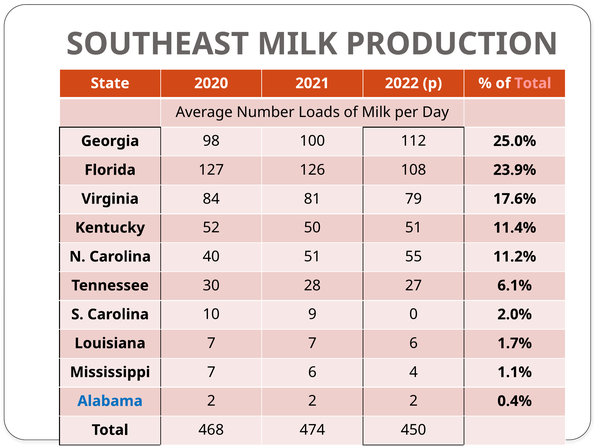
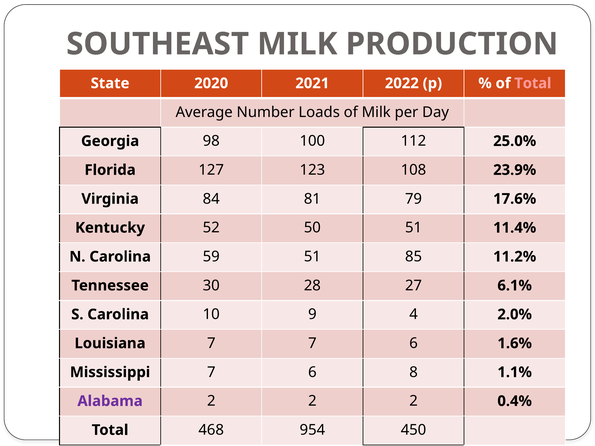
126: 126 -> 123
40: 40 -> 59
55: 55 -> 85
0: 0 -> 4
1.7%: 1.7% -> 1.6%
4: 4 -> 8
Alabama colour: blue -> purple
474: 474 -> 954
